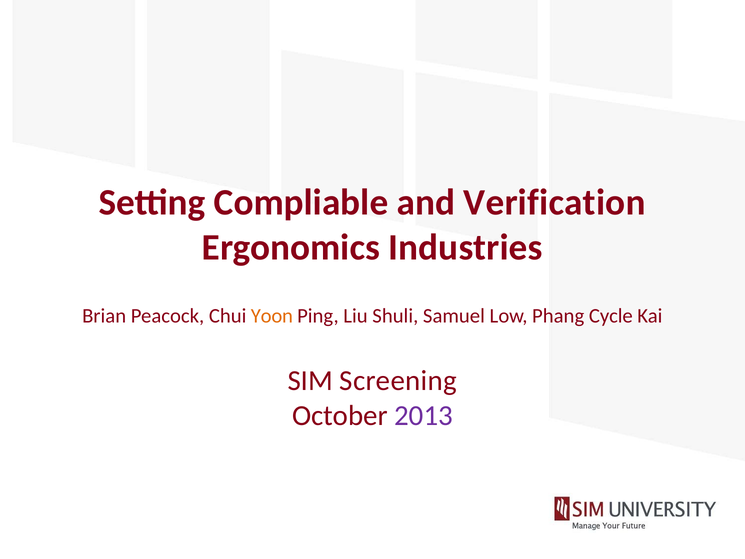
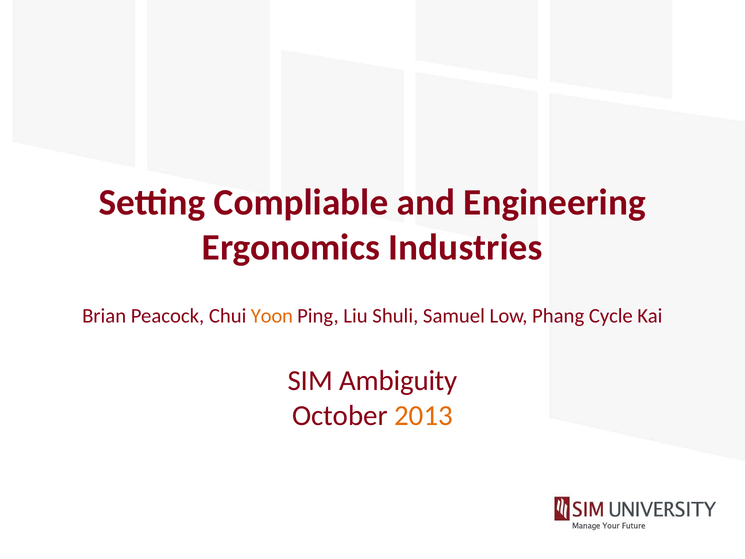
Verification: Verification -> Engineering
Screening: Screening -> Ambiguity
2013 colour: purple -> orange
